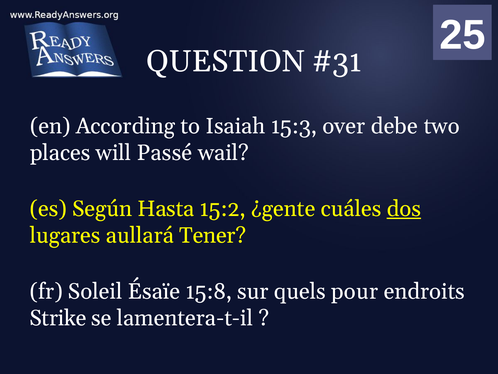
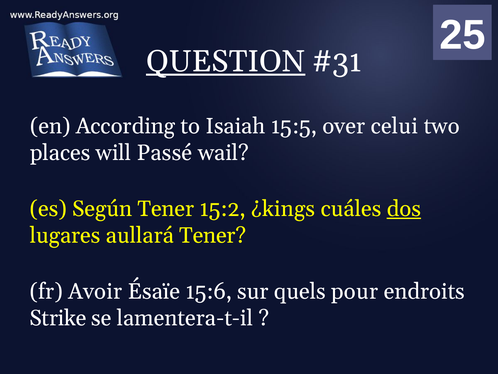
QUESTION underline: none -> present
15:3: 15:3 -> 15:5
debe: debe -> celui
Según Hasta: Hasta -> Tener
¿gente: ¿gente -> ¿kings
Soleil: Soleil -> Avoir
15:8: 15:8 -> 15:6
